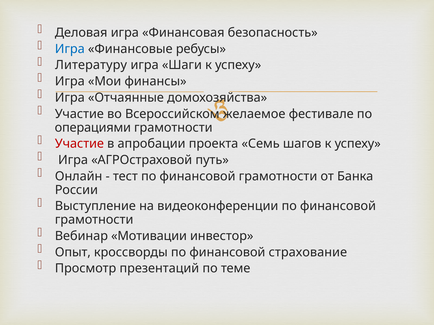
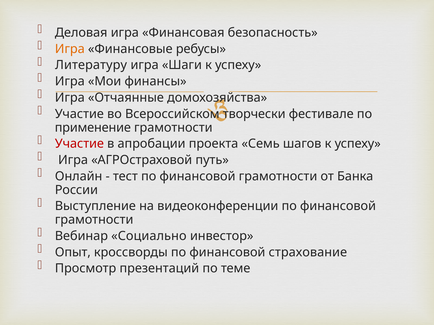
Игра at (70, 49) colour: blue -> orange
желаемое: желаемое -> творчески
операциями: операциями -> применение
Мотивации: Мотивации -> Социально
